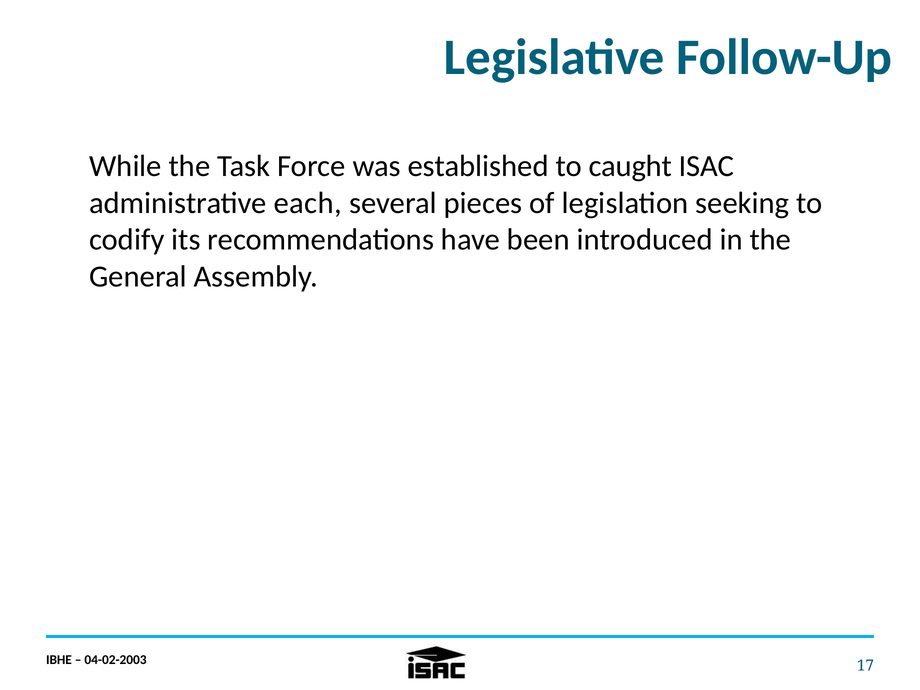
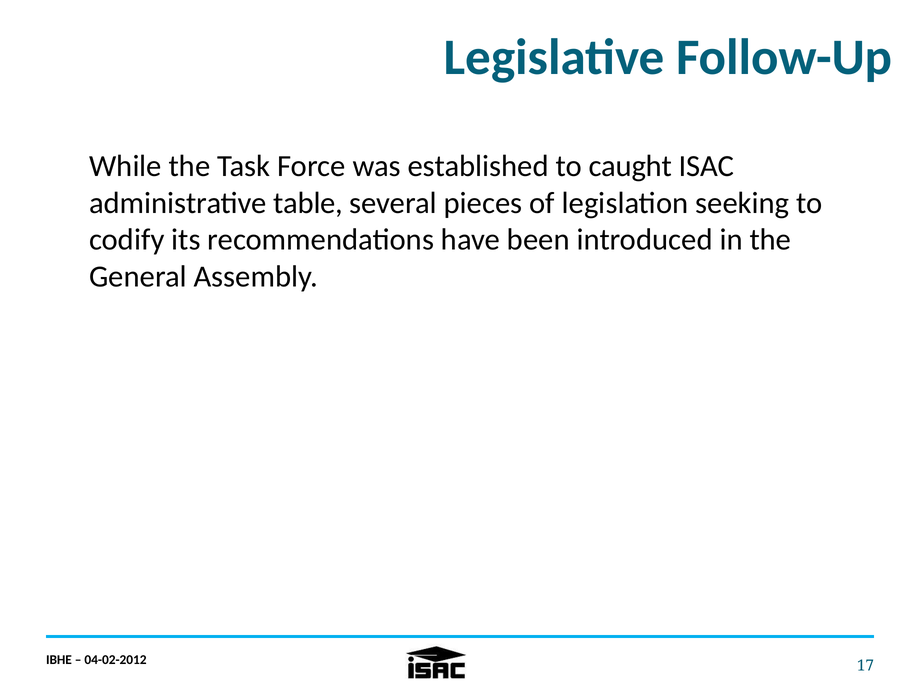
each: each -> table
04-02-2003: 04-02-2003 -> 04-02-2012
